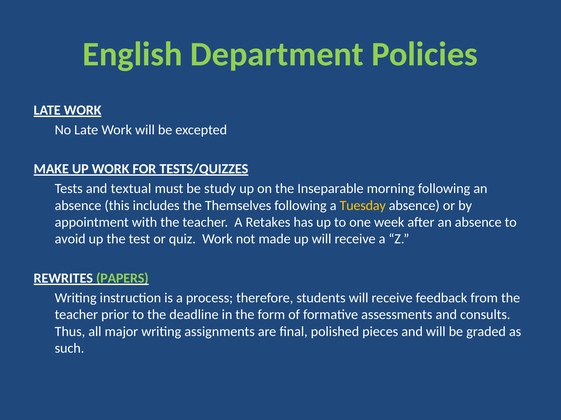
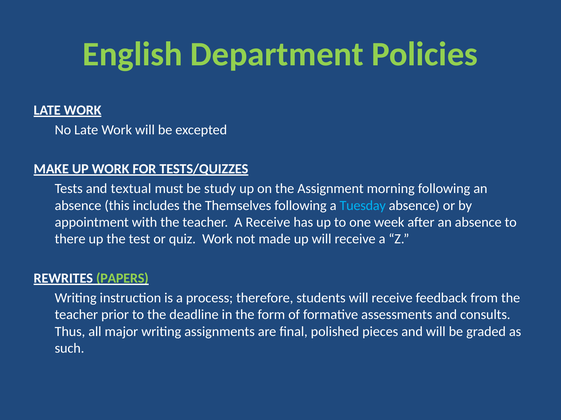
Inseparable: Inseparable -> Assignment
Tuesday colour: yellow -> light blue
A Retakes: Retakes -> Receive
avoid: avoid -> there
